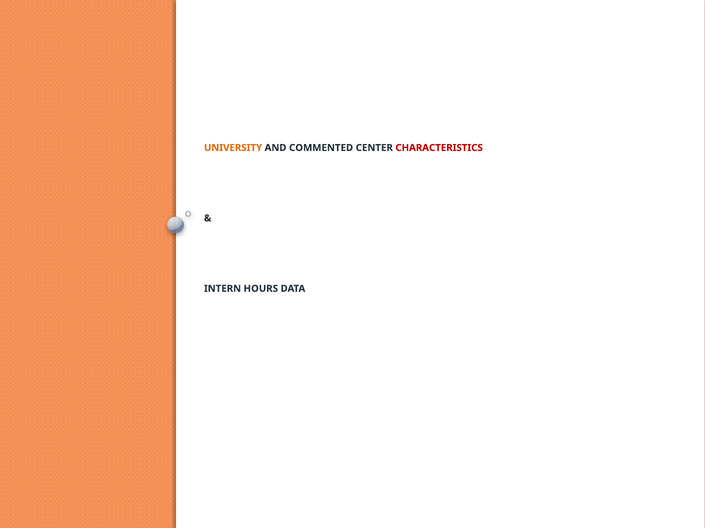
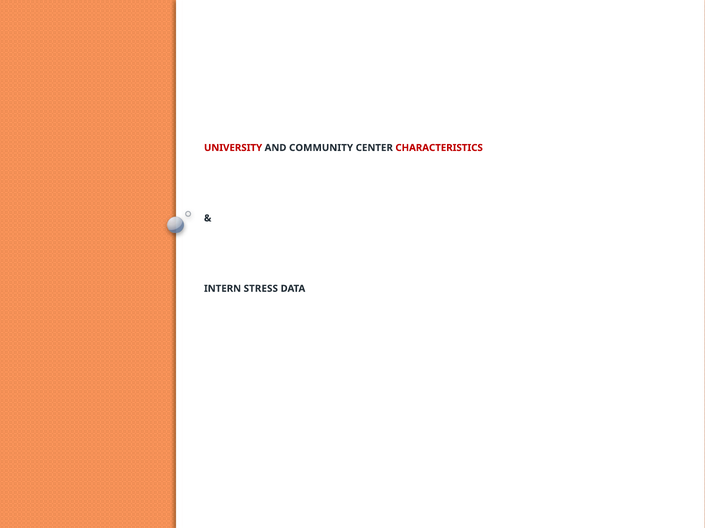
UNIVERSITY colour: orange -> red
COMMENTED: COMMENTED -> COMMUNITY
HOURS: HOURS -> STRESS
